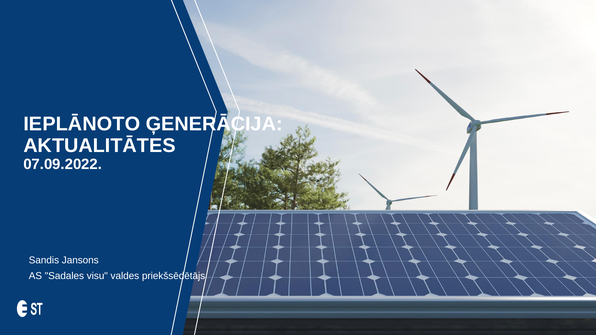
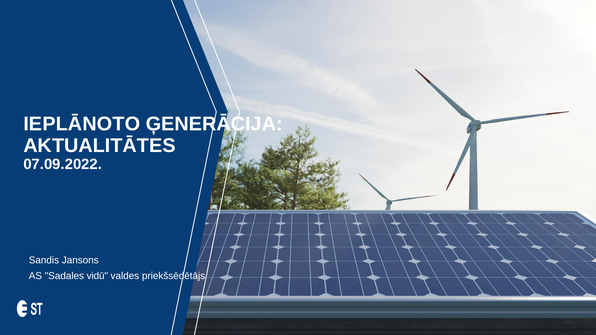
visu: visu -> vidū
